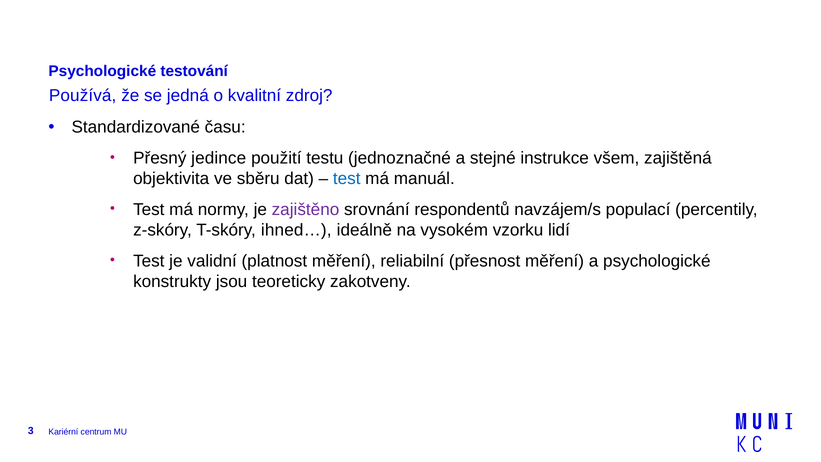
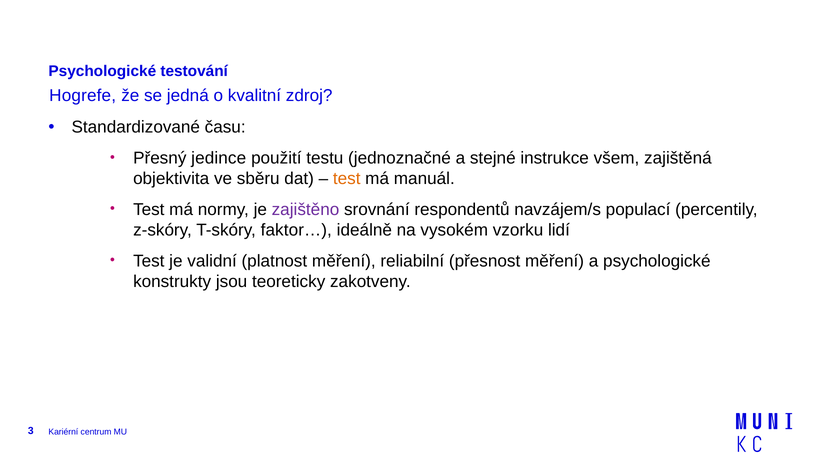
Používá: Používá -> Hogrefe
test at (347, 179) colour: blue -> orange
ihned…: ihned… -> faktor…
